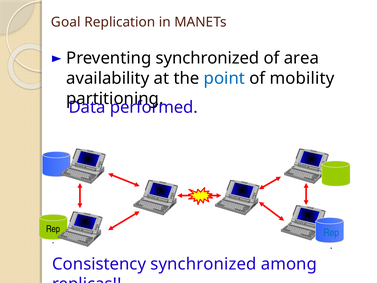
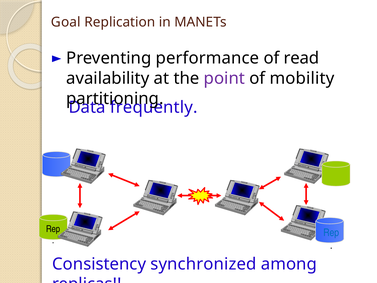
Preventing synchronized: synchronized -> performance
area: area -> read
point colour: blue -> purple
performed: performed -> frequently
